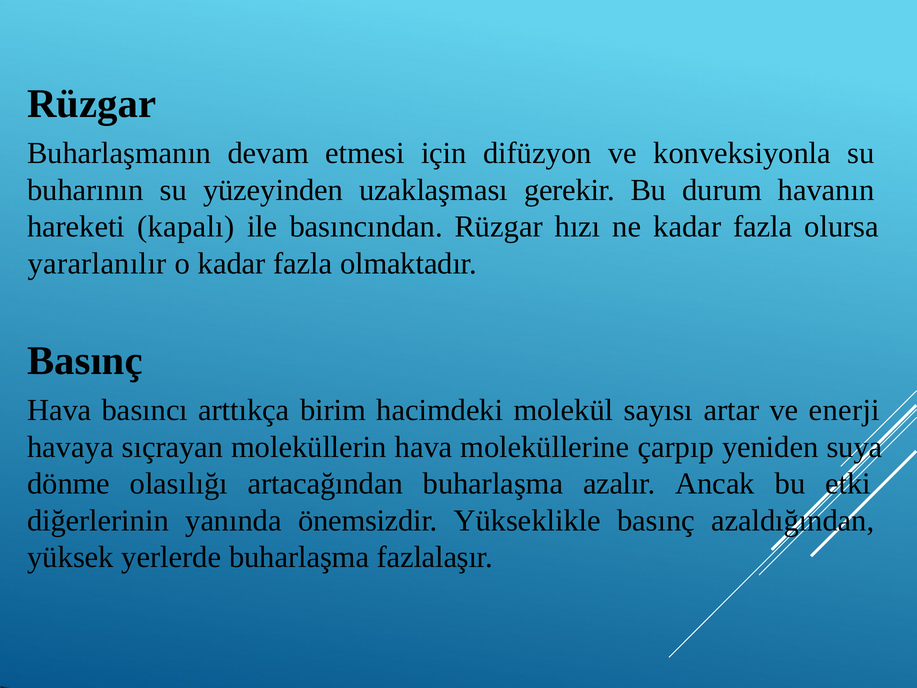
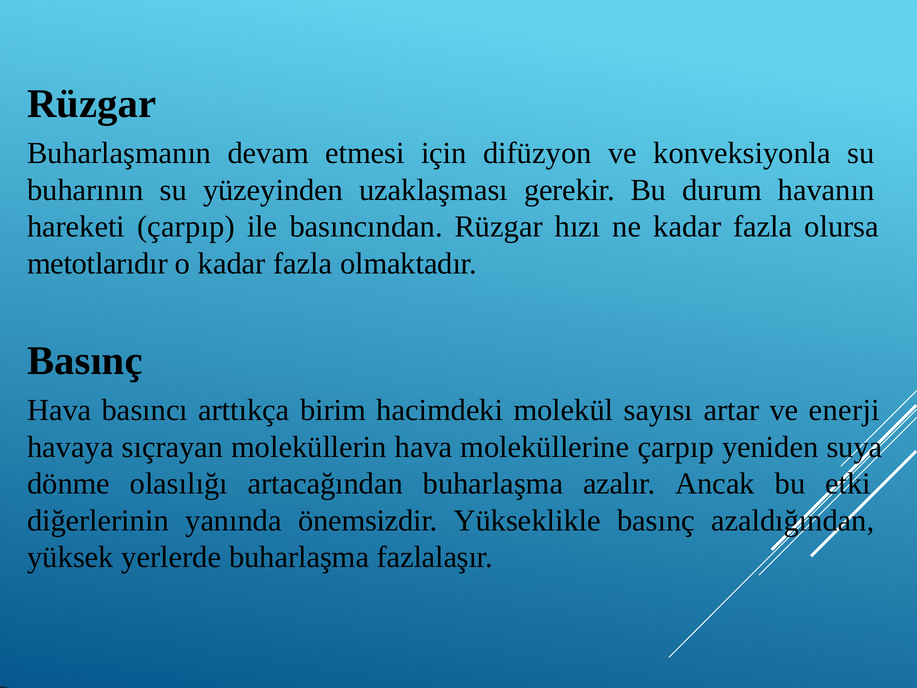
hareketi kapalı: kapalı -> çarpıp
yararlanılır: yararlanılır -> metotlarıdır
